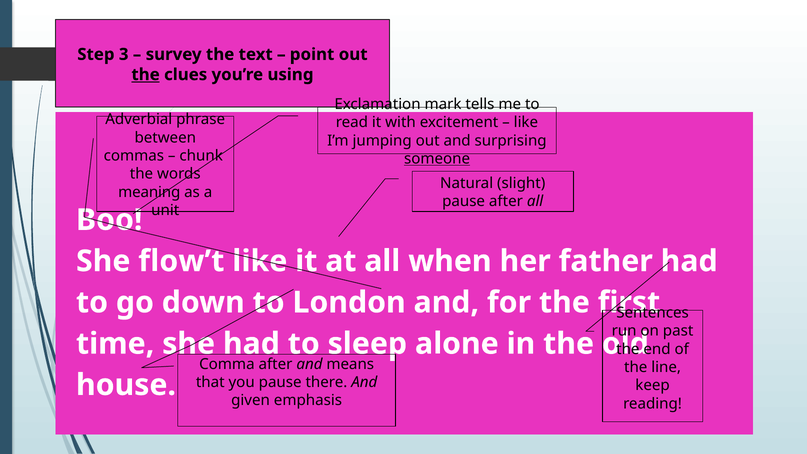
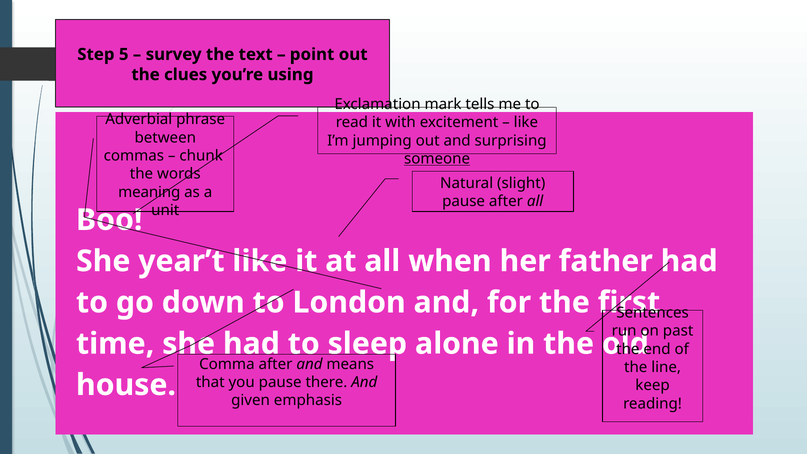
3: 3 -> 5
the at (146, 75) underline: present -> none
flow’t: flow’t -> year’t
